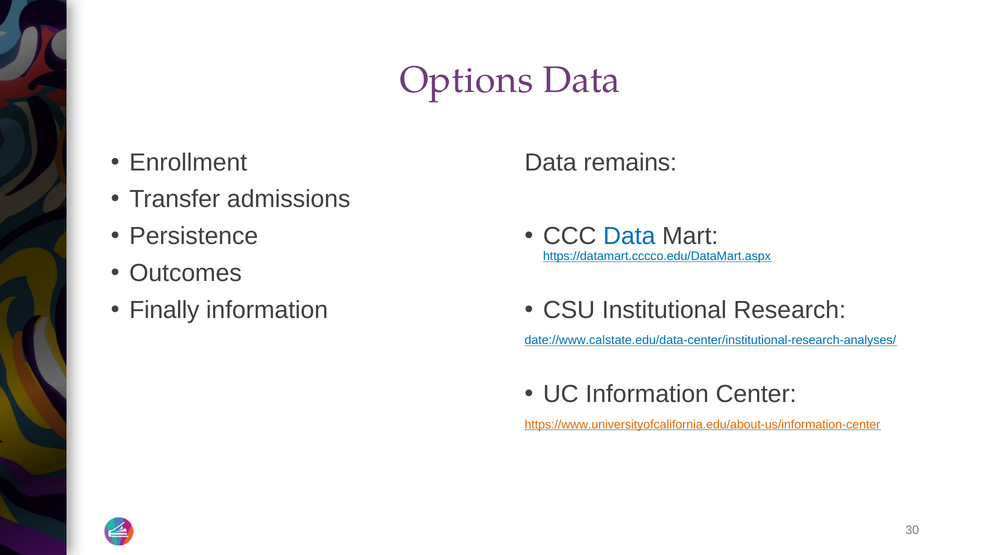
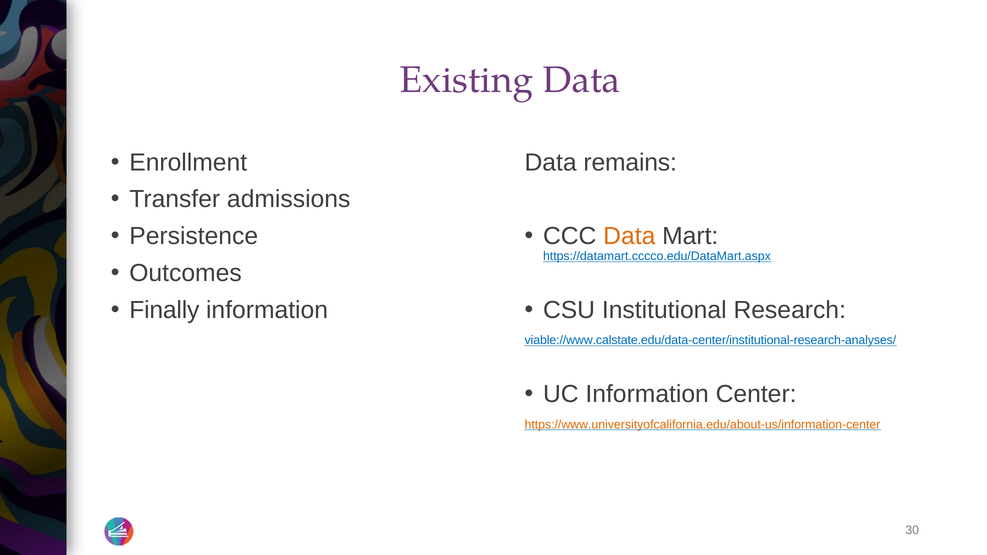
Options: Options -> Existing
Data at (629, 236) colour: blue -> orange
date://www.calstate.edu/data-center/institutional-research-analyses/: date://www.calstate.edu/data-center/institutional-research-analyses/ -> viable://www.calstate.edu/data-center/institutional-research-analyses/
